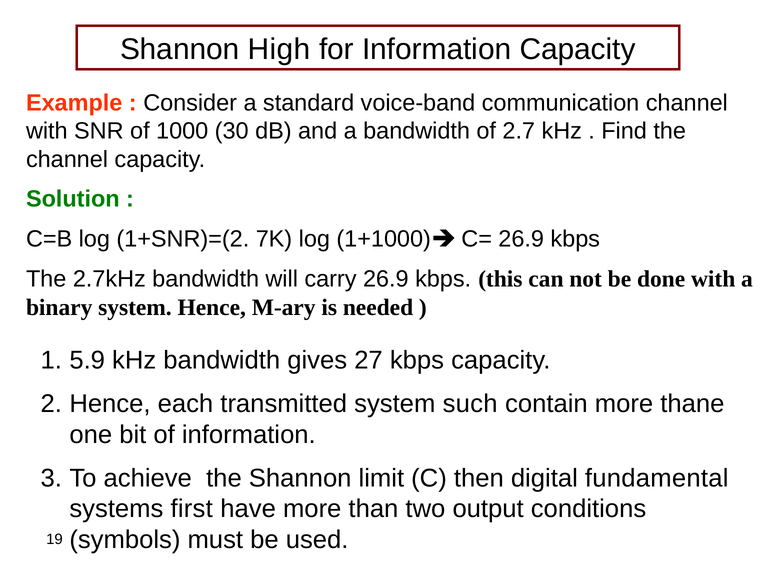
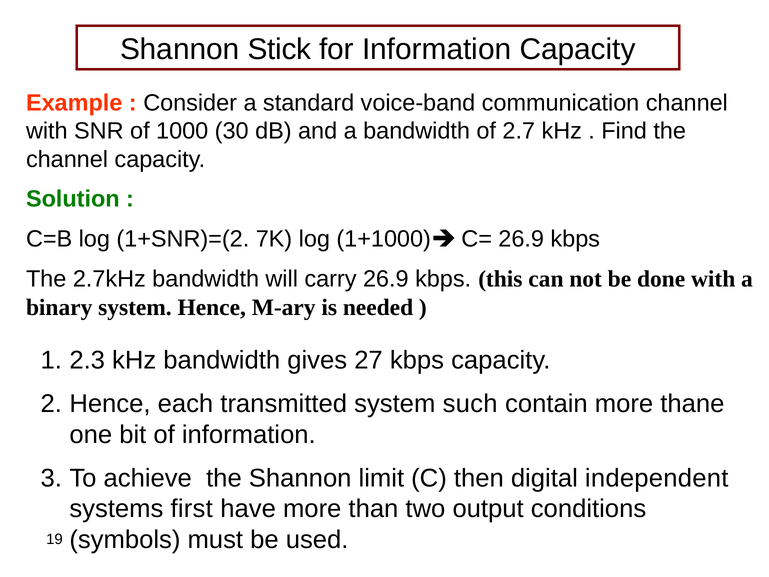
High: High -> Stick
5.9: 5.9 -> 2.3
fundamental: fundamental -> independent
